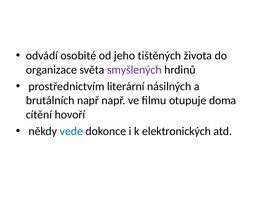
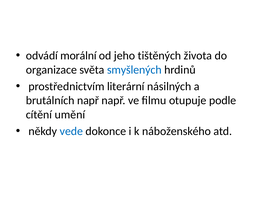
osobité: osobité -> morální
smyšlených colour: purple -> blue
doma: doma -> podle
hovoří: hovoří -> umění
elektronických: elektronických -> náboženského
